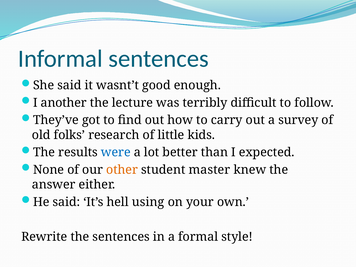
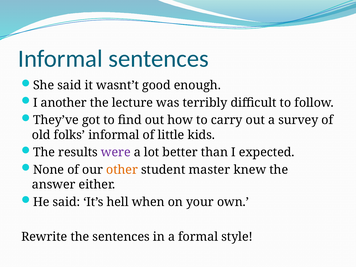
folks research: research -> informal
were colour: blue -> purple
using: using -> when
